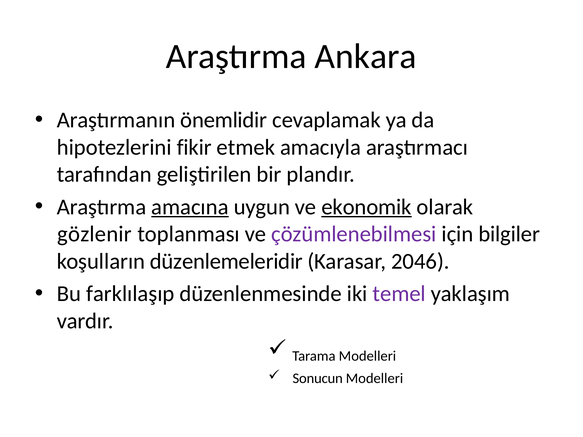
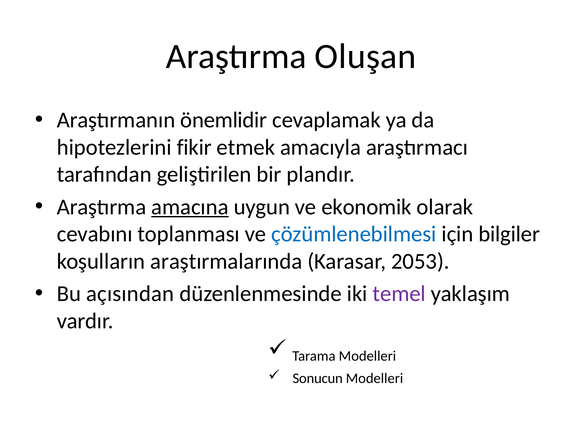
Ankara: Ankara -> Oluşan
ekonomik underline: present -> none
gözlenir: gözlenir -> cevabını
çözümlenebilmesi colour: purple -> blue
düzenlemeleridir: düzenlemeleridir -> araştırmalarında
2046: 2046 -> 2053
farklılaşıp: farklılaşıp -> açısından
